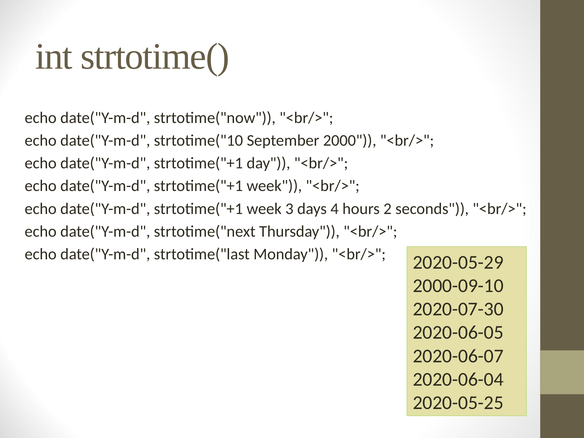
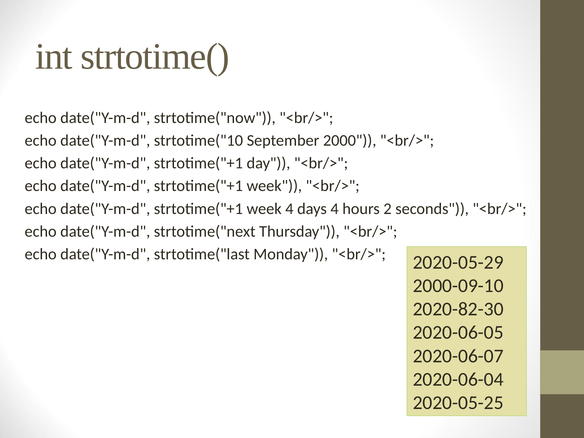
week 3: 3 -> 4
2020-07-30: 2020-07-30 -> 2020-82-30
